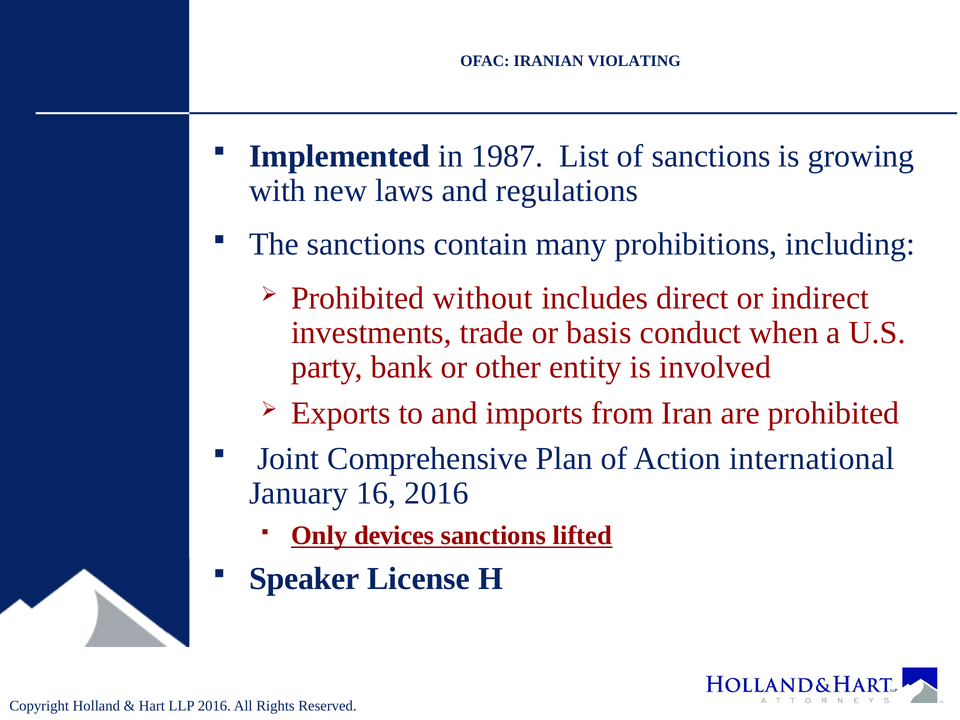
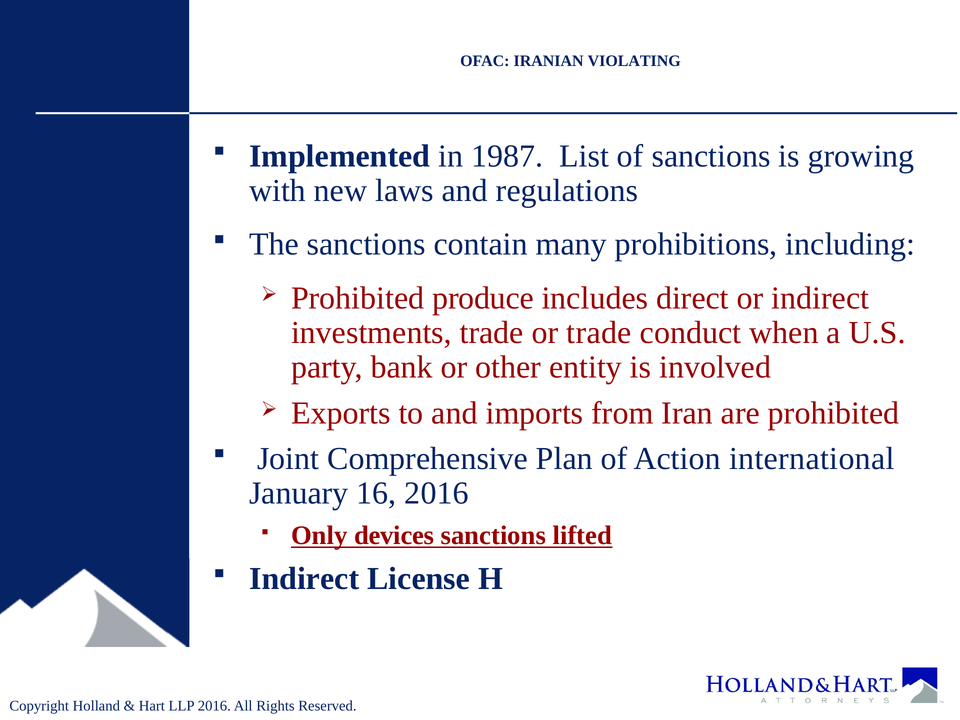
without: without -> produce
or basis: basis -> trade
Speaker at (304, 579): Speaker -> Indirect
